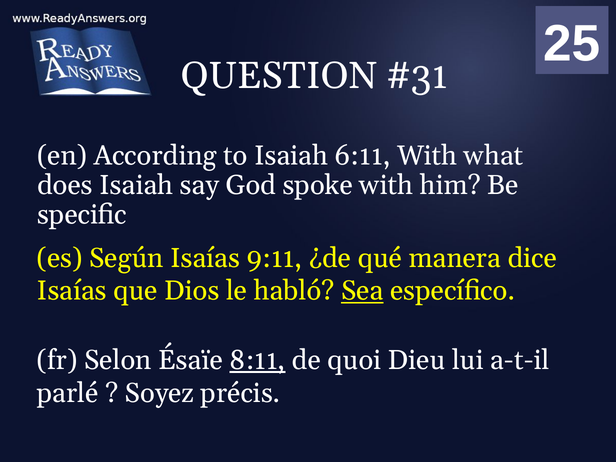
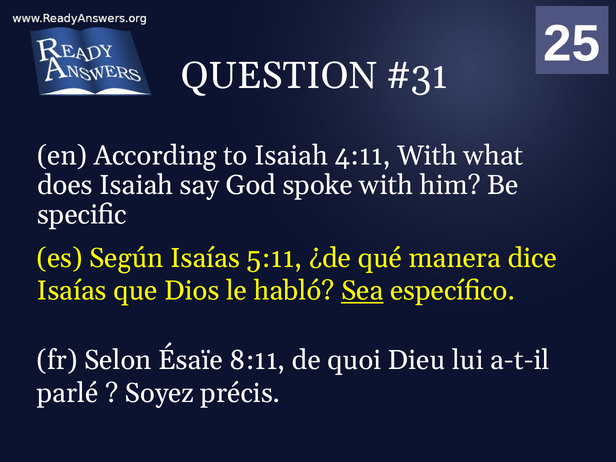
6:11: 6:11 -> 4:11
9:11: 9:11 -> 5:11
8:11 underline: present -> none
